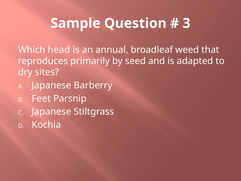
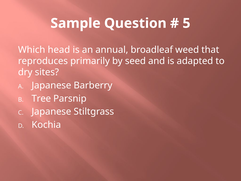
3: 3 -> 5
Feet: Feet -> Tree
